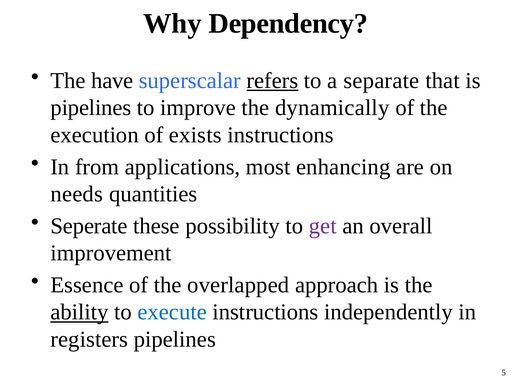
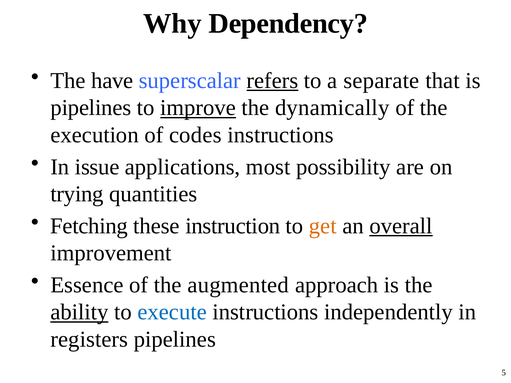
improve underline: none -> present
exists: exists -> codes
from: from -> issue
enhancing: enhancing -> possibility
needs: needs -> trying
Seperate: Seperate -> Fetching
possibility: possibility -> instruction
get colour: purple -> orange
overall underline: none -> present
overlapped: overlapped -> augmented
